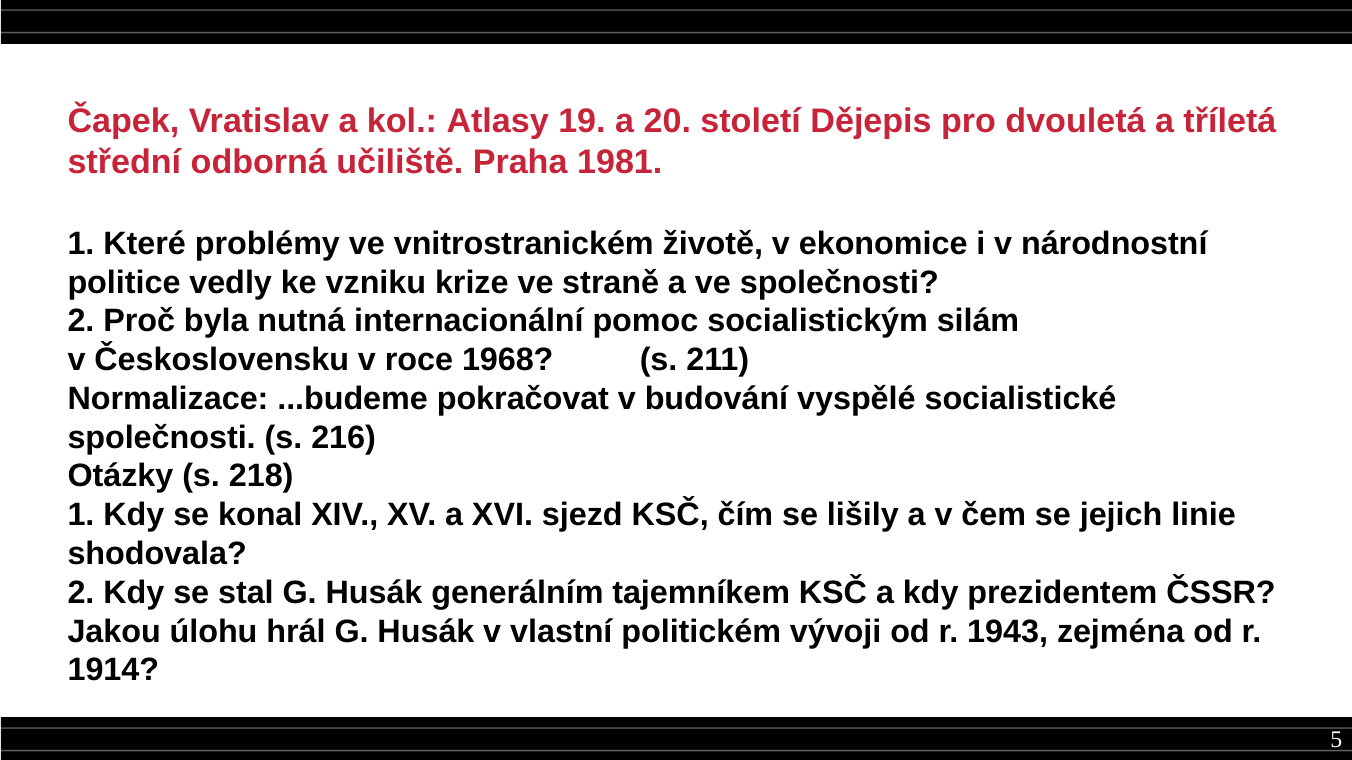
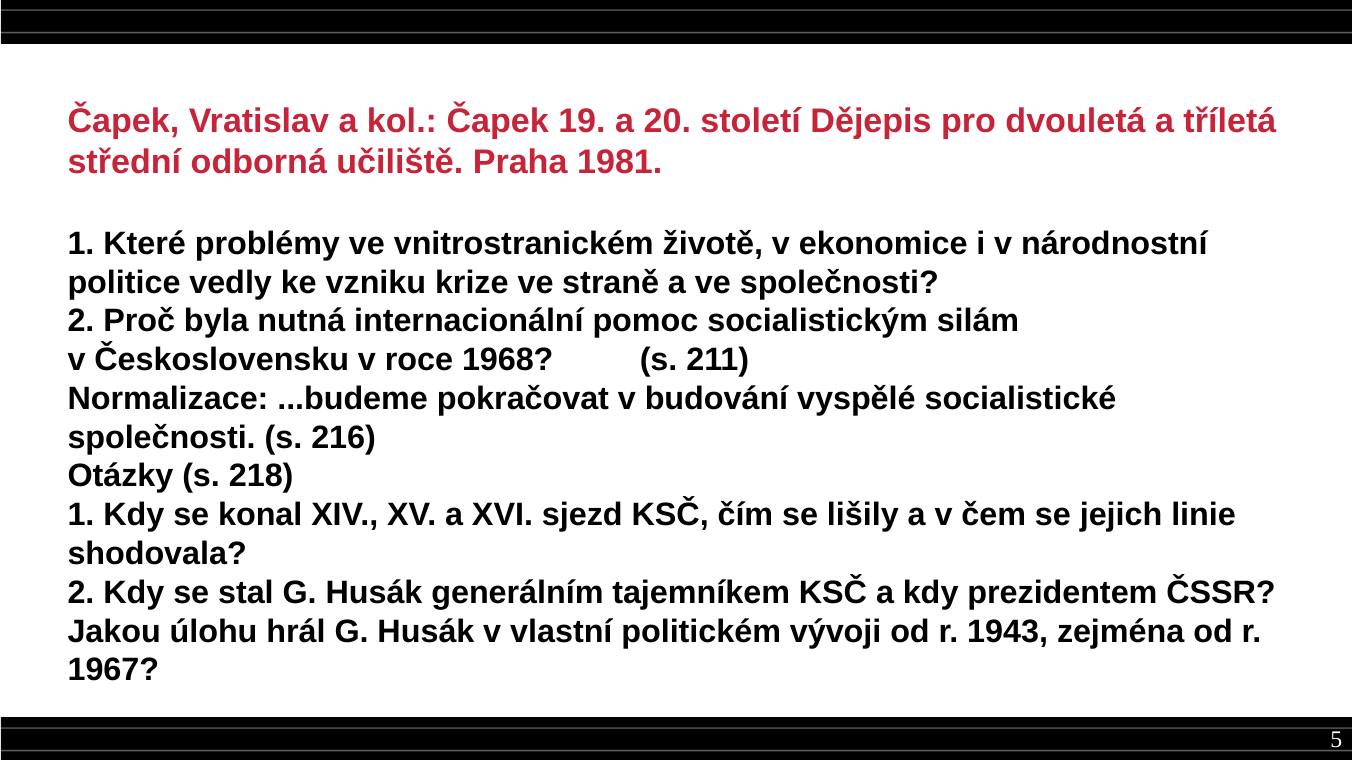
kol Atlasy: Atlasy -> Čapek
1914: 1914 -> 1967
